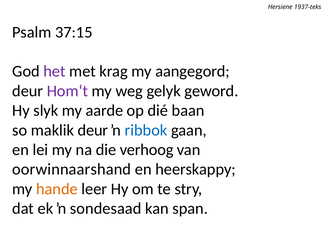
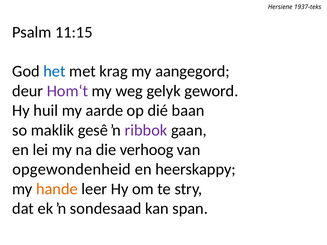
37:15: 37:15 -> 11:15
het colour: purple -> blue
slyk: slyk -> huil
maklik deur: deur -> gesê
ribbok colour: blue -> purple
oorwinnaarshand: oorwinnaarshand -> opgewondenheid
